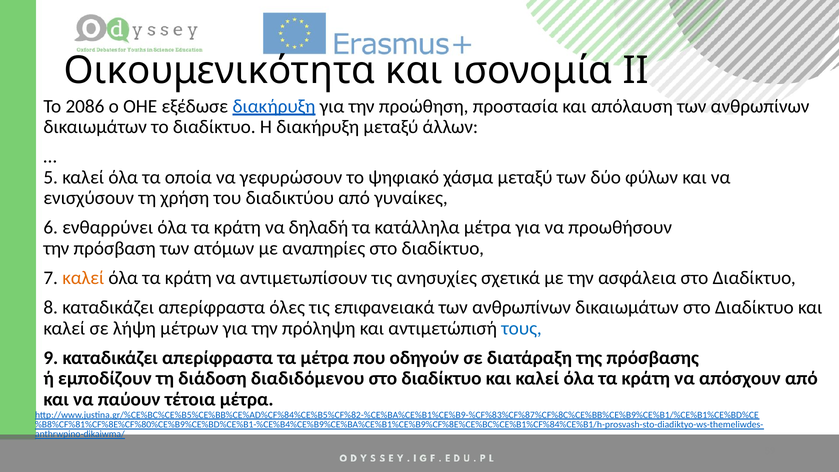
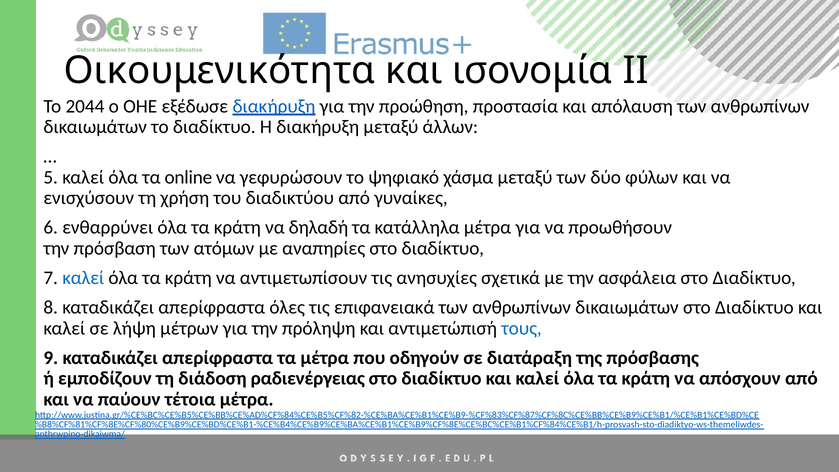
2086: 2086 -> 2044
οποία: οποία -> online
καλεί at (83, 278) colour: orange -> blue
διαδιδόμενου: διαδιδόμενου -> ραδιενέργειας
